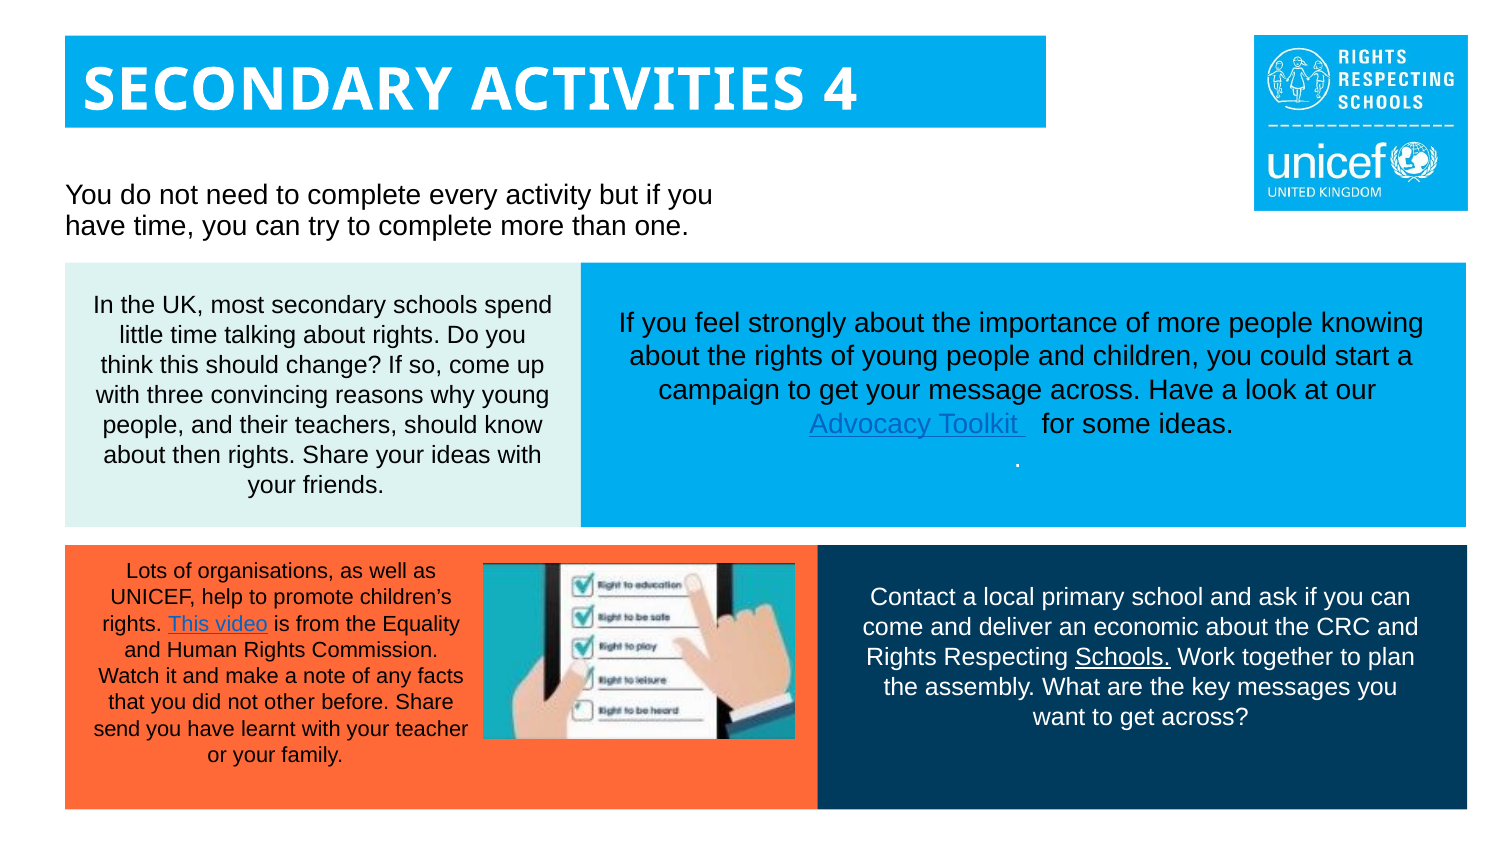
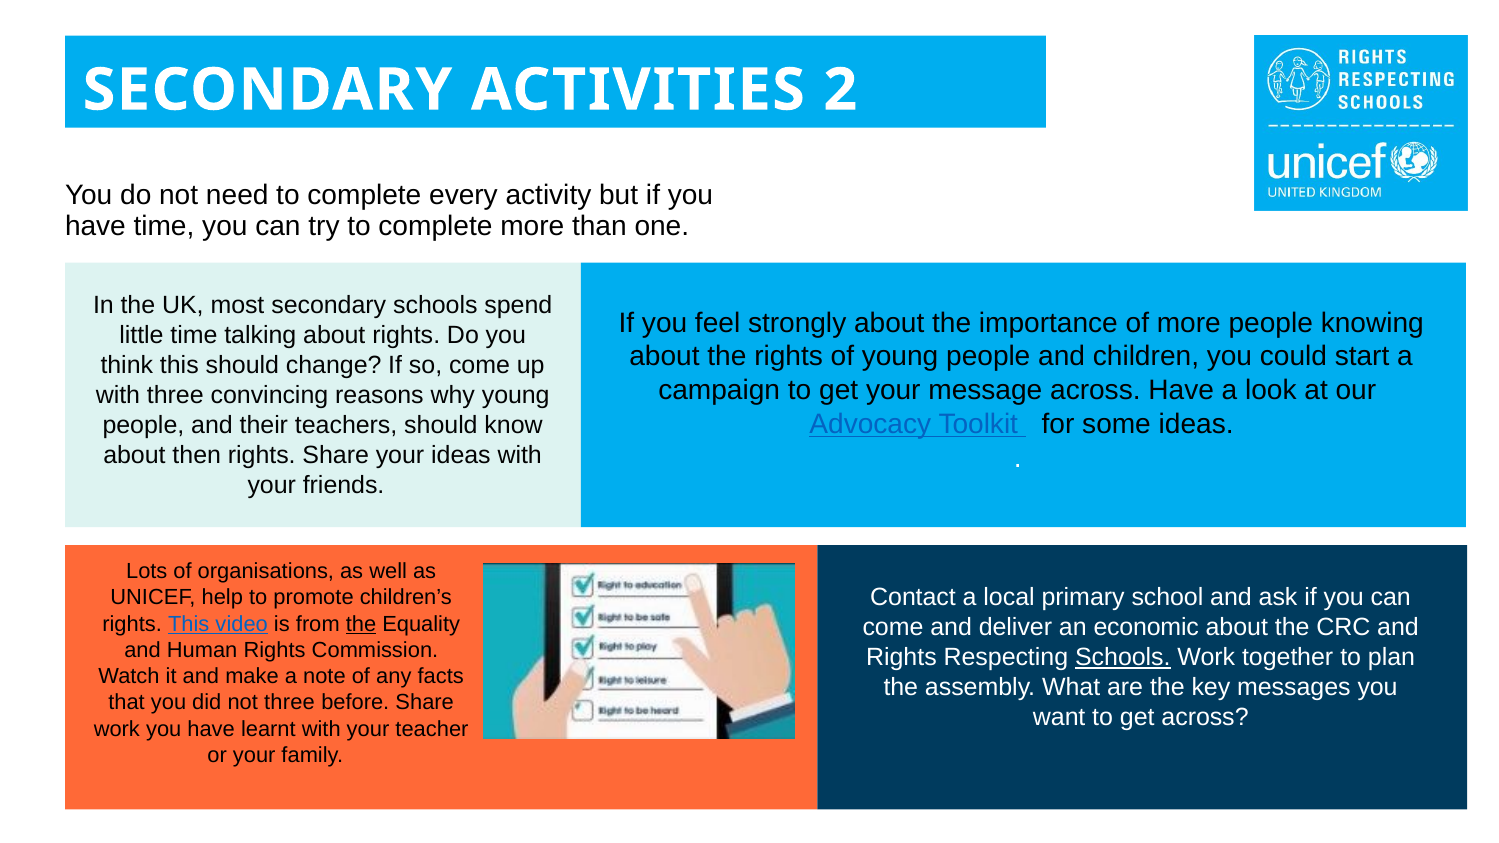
4: 4 -> 2
the at (361, 624) underline: none -> present
not other: other -> three
send at (117, 729): send -> work
